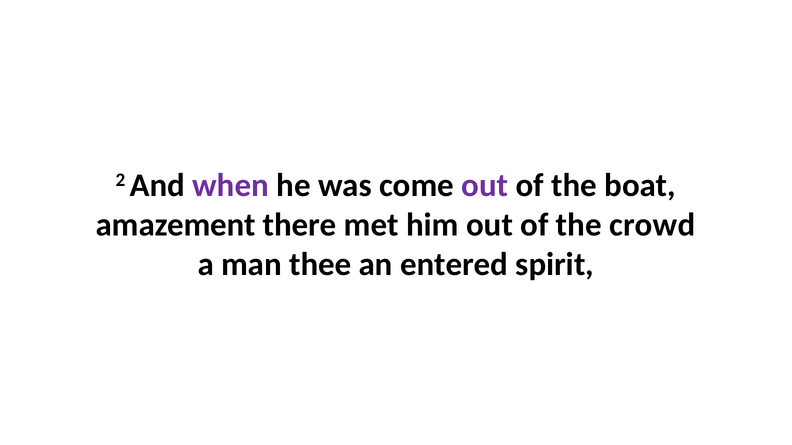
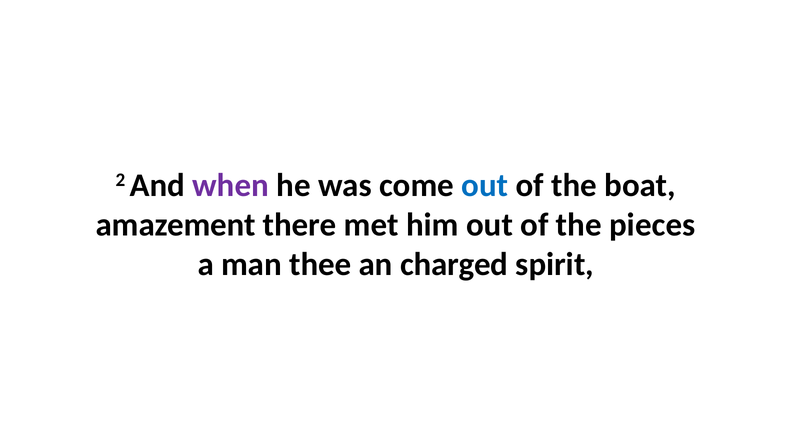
out at (485, 185) colour: purple -> blue
crowd: crowd -> pieces
entered: entered -> charged
